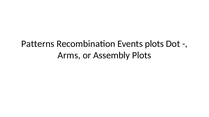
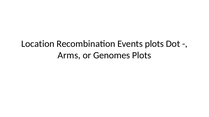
Patterns: Patterns -> Location
Assembly: Assembly -> Genomes
